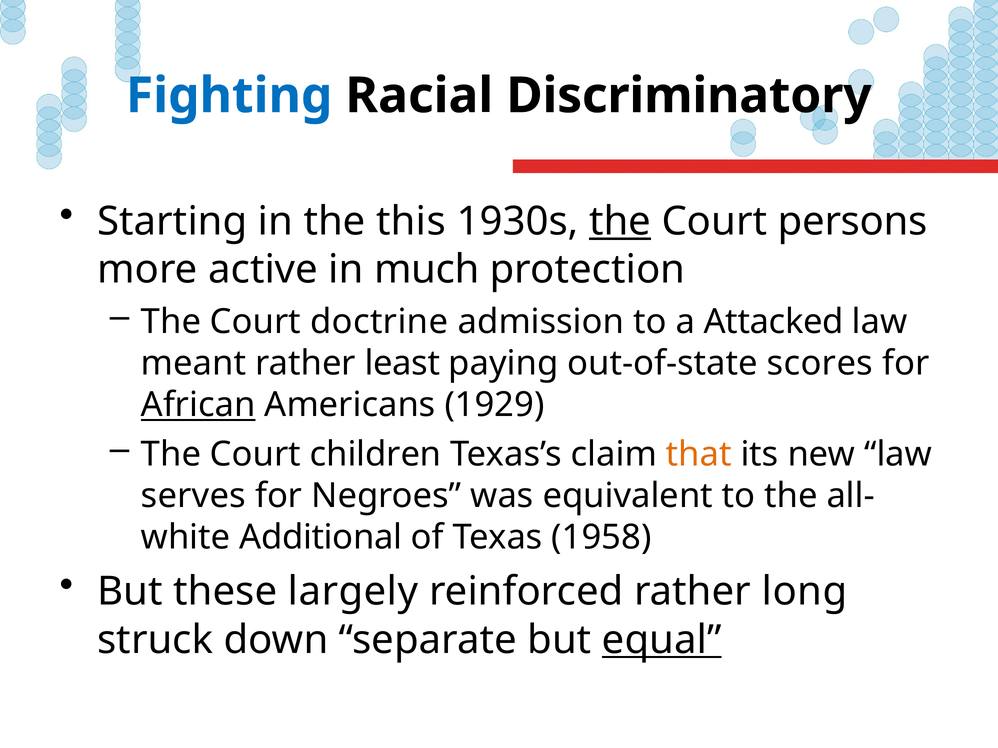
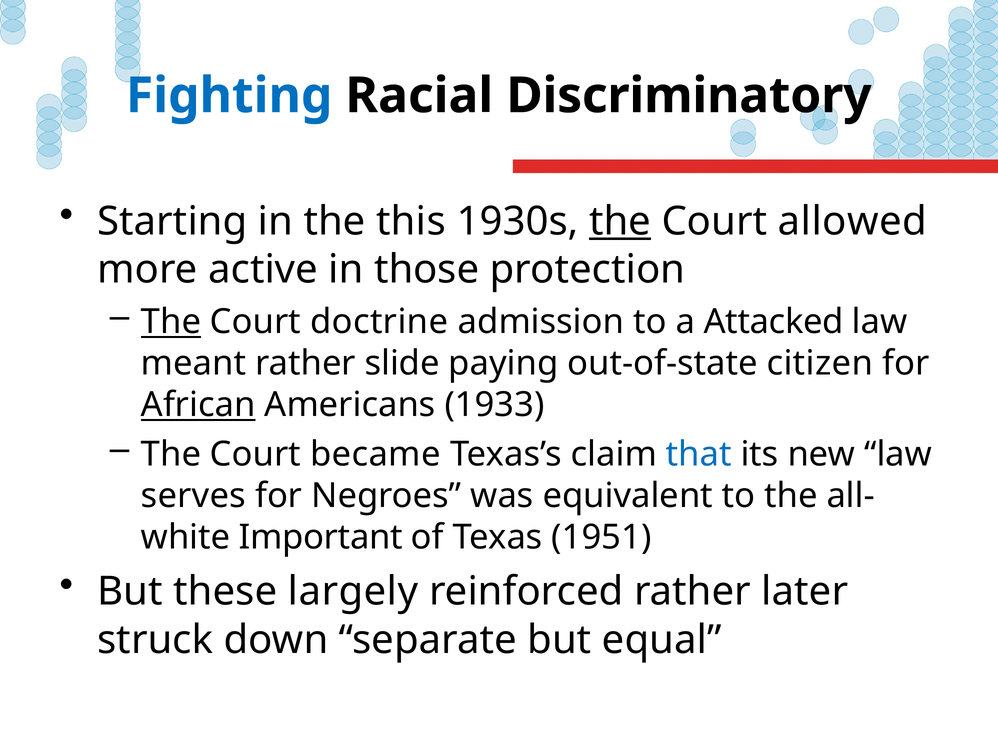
persons: persons -> allowed
much: much -> those
The at (171, 322) underline: none -> present
least: least -> slide
scores: scores -> citizen
1929: 1929 -> 1933
children: children -> became
that colour: orange -> blue
Additional: Additional -> Important
1958: 1958 -> 1951
long: long -> later
equal underline: present -> none
